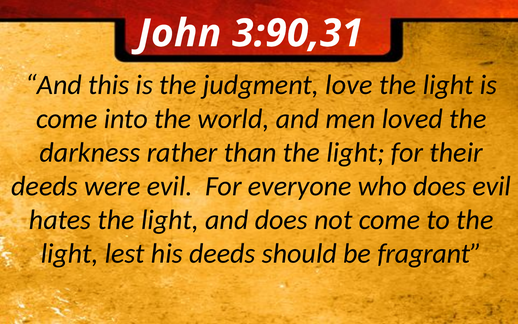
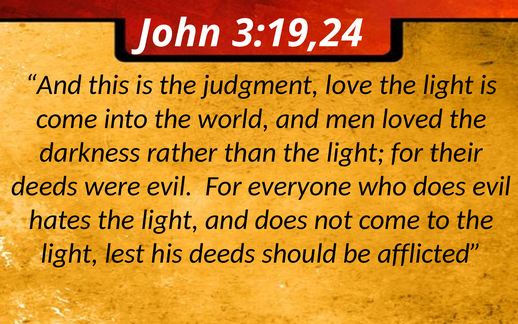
3:90,31: 3:90,31 -> 3:19,24
fragrant: fragrant -> afflicted
